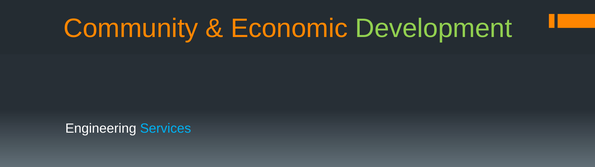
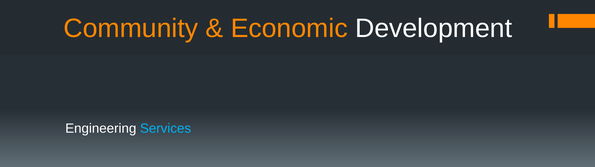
Development colour: light green -> white
